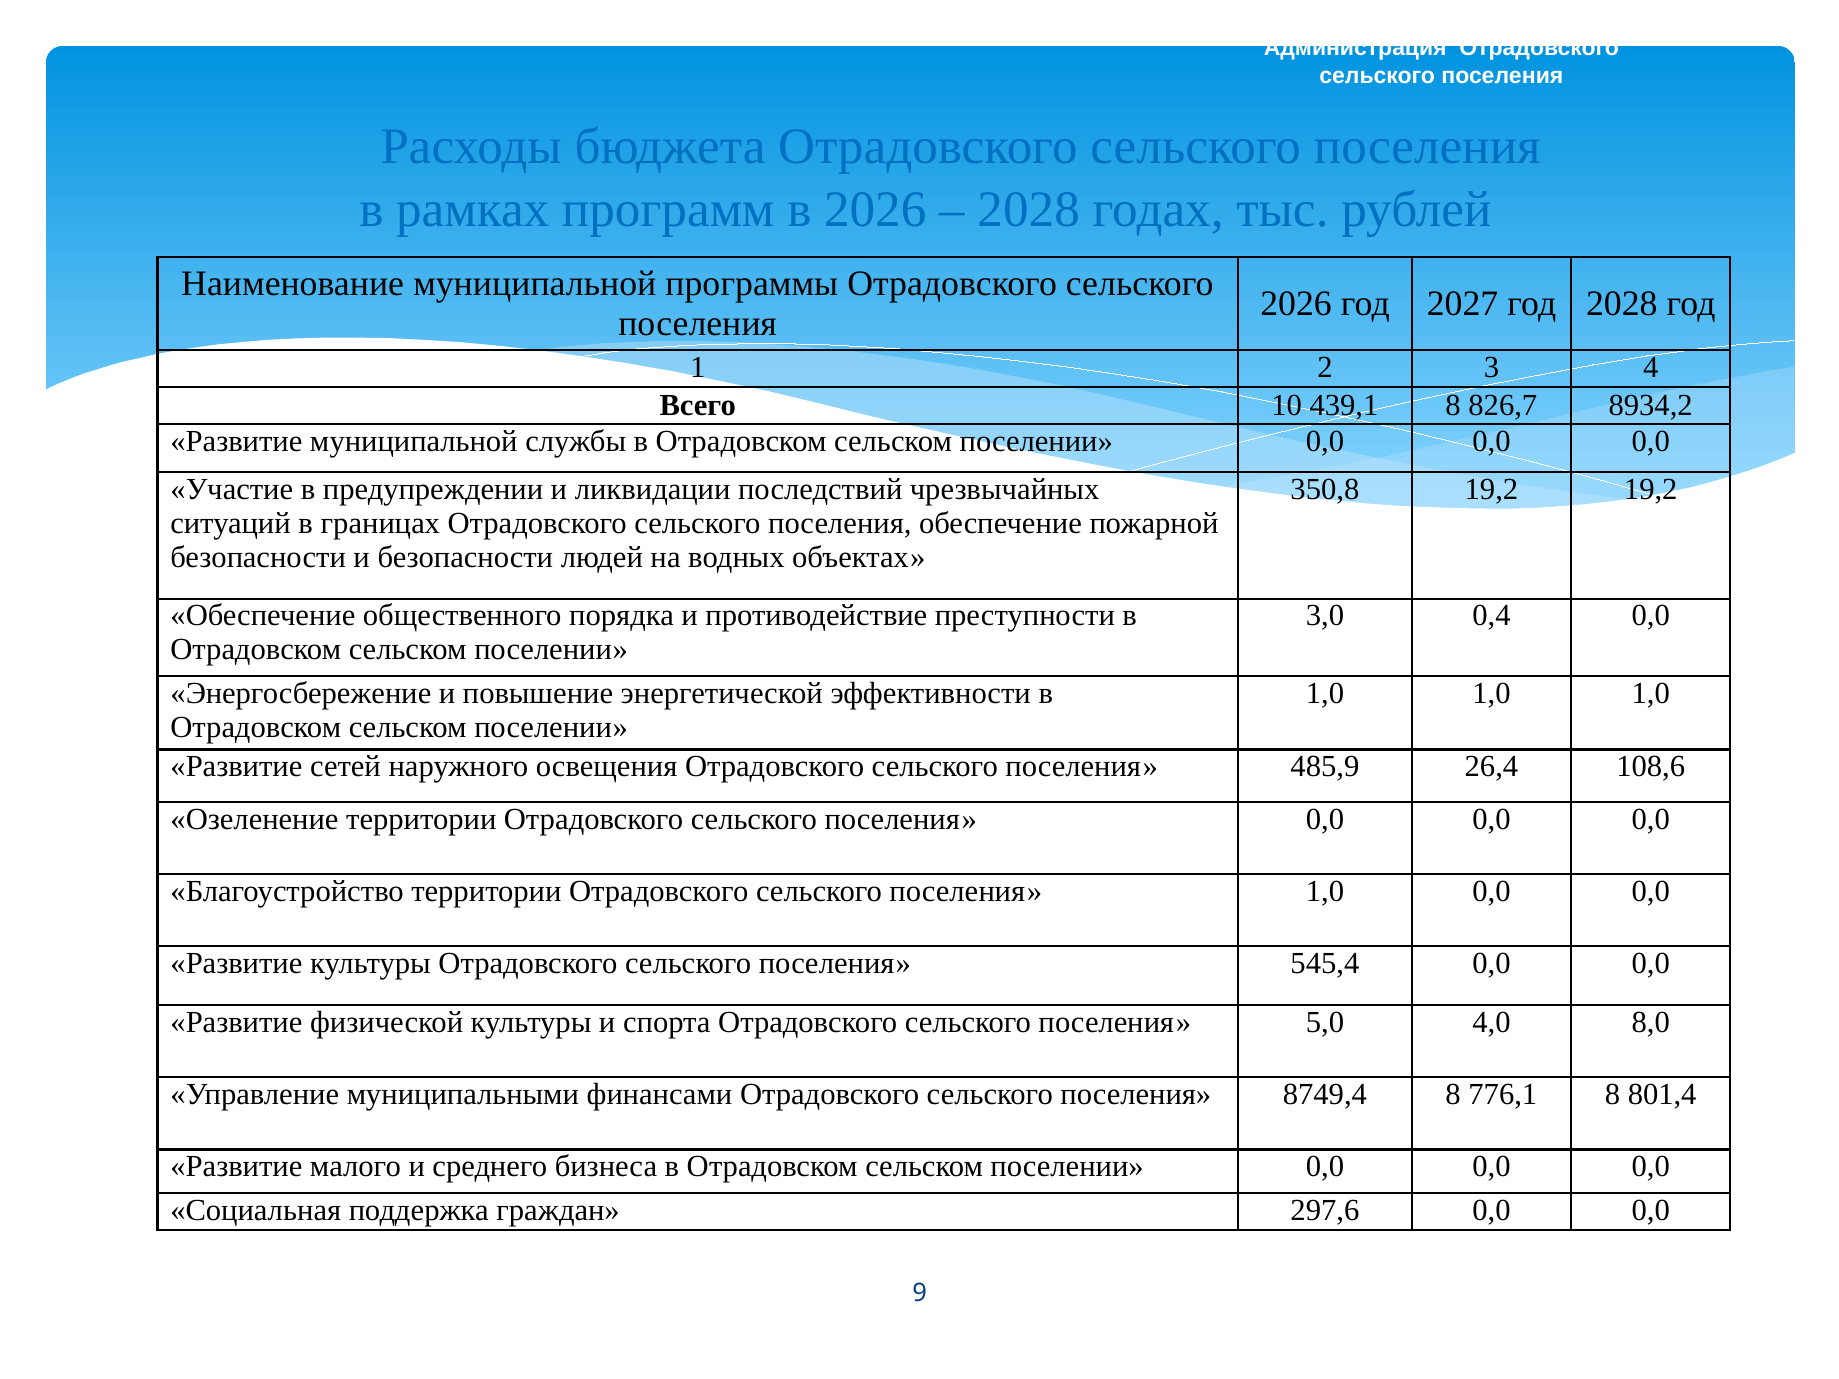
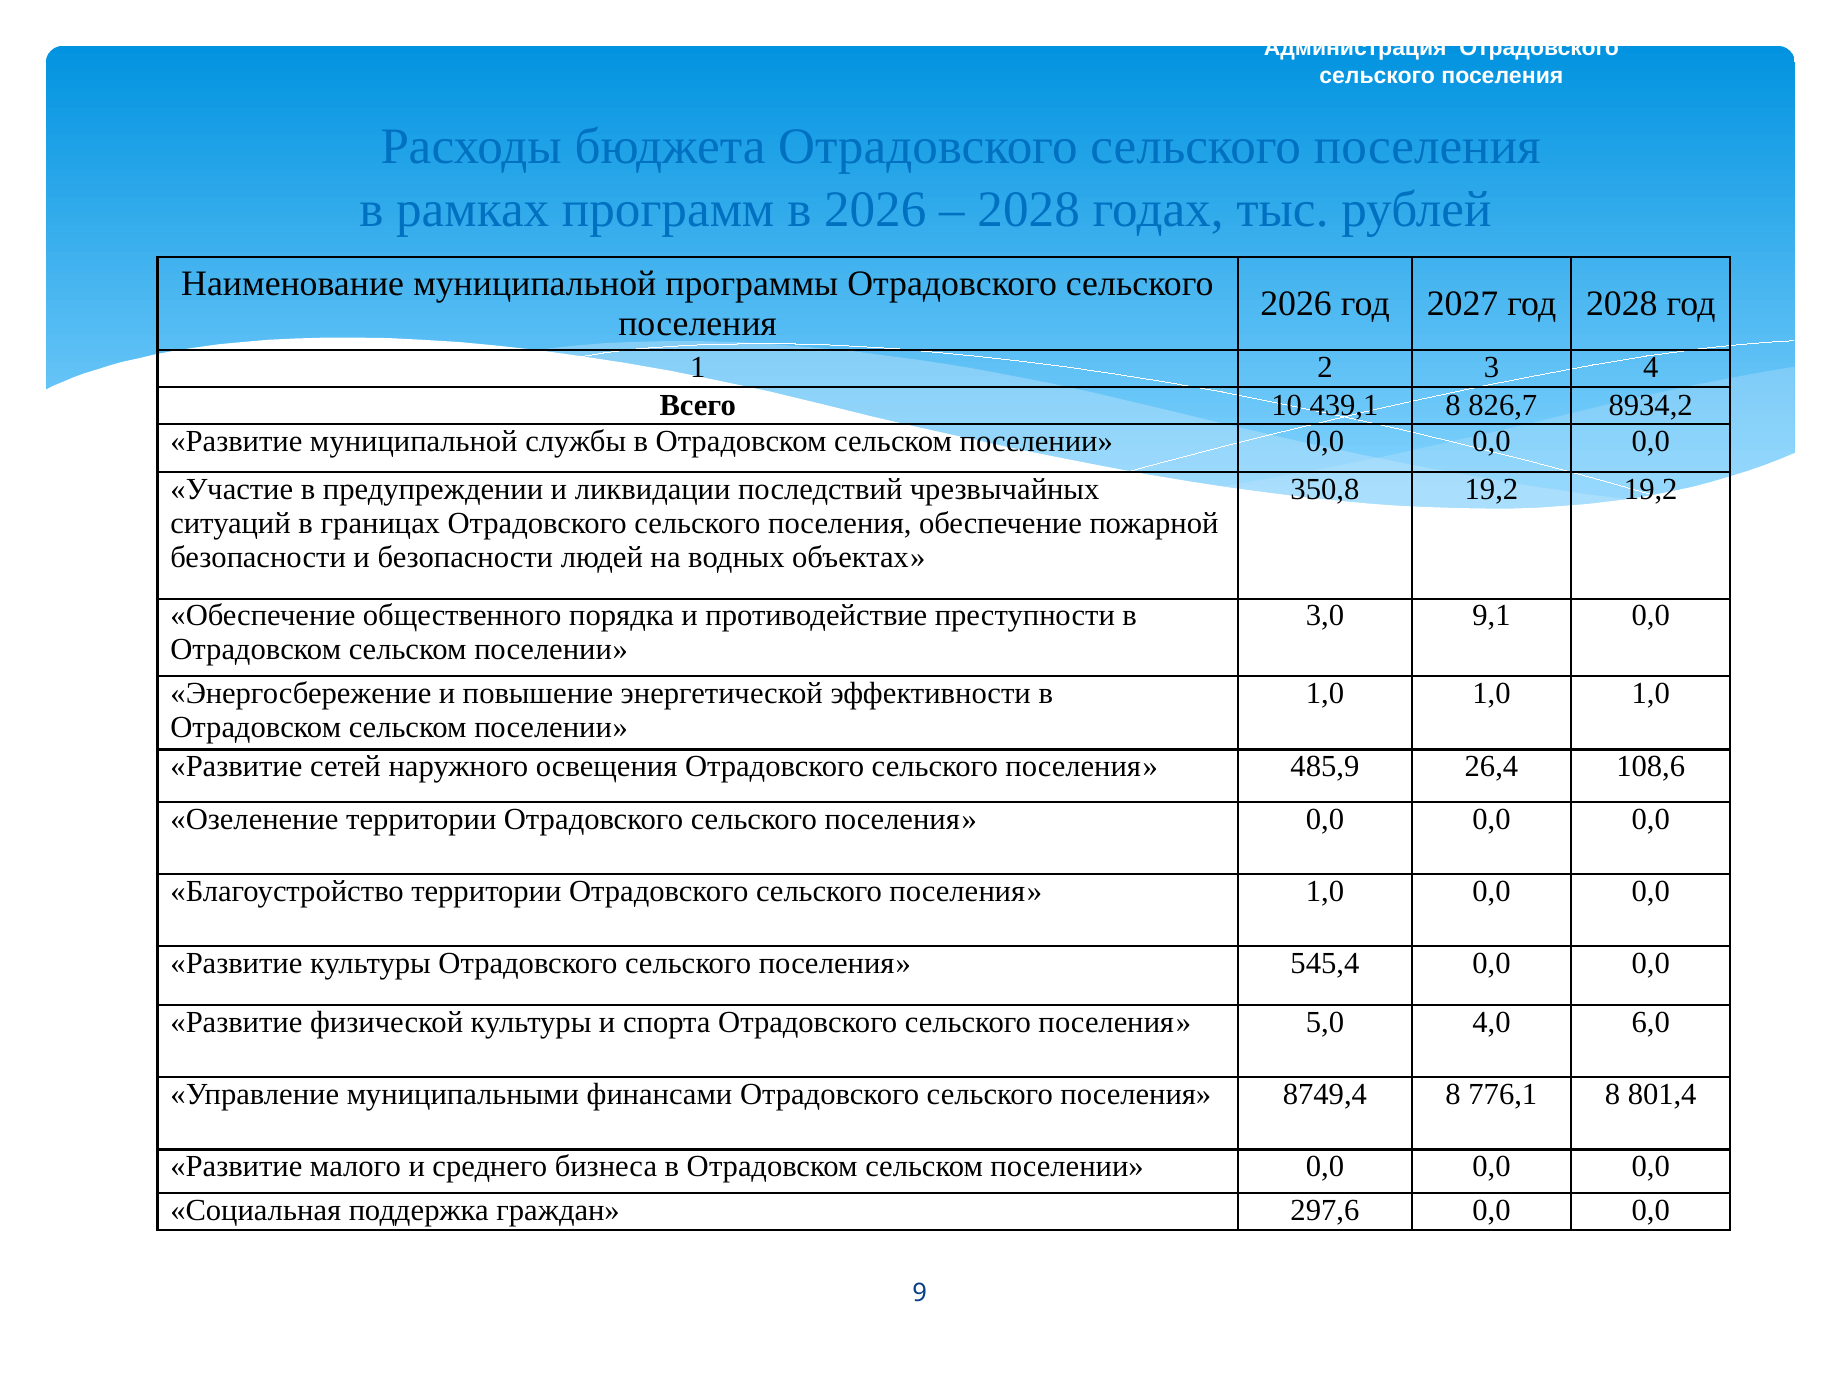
0,4: 0,4 -> 9,1
8,0: 8,0 -> 6,0
